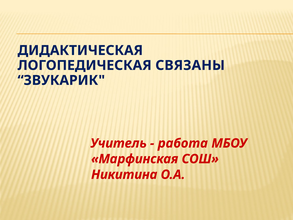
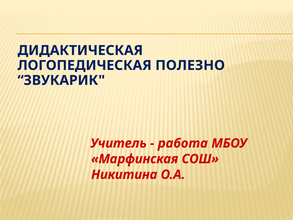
СВЯЗАНЫ: СВЯЗАНЫ -> ПОЛЕЗНО
